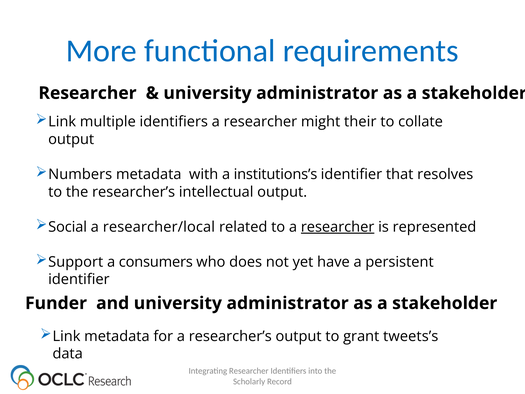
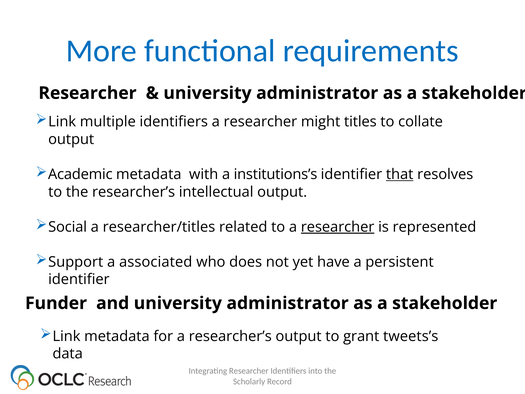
their: their -> titles
Numbers: Numbers -> Academic
that underline: none -> present
researcher/local: researcher/local -> researcher/titles
consumers: consumers -> associated
